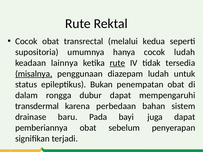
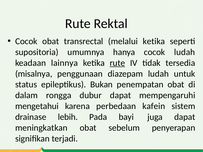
melalui kedua: kedua -> ketika
misalnya underline: present -> none
transdermal: transdermal -> mengetahui
bahan: bahan -> kafein
baru: baru -> lebih
pemberiannya: pemberiannya -> meningkatkan
